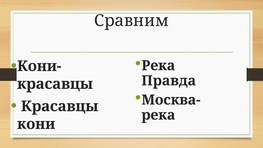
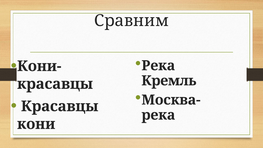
Правда: Правда -> Кремль
